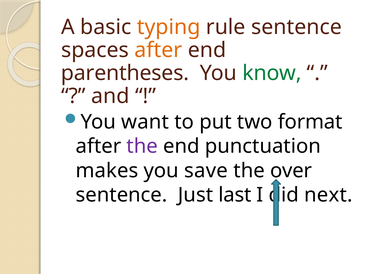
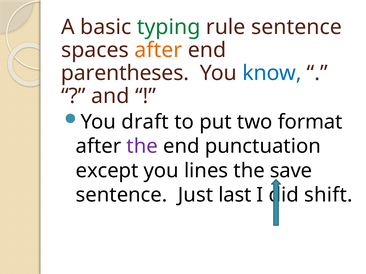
typing colour: orange -> green
know colour: green -> blue
want: want -> draft
makes: makes -> except
save: save -> lines
over: over -> save
next: next -> shift
